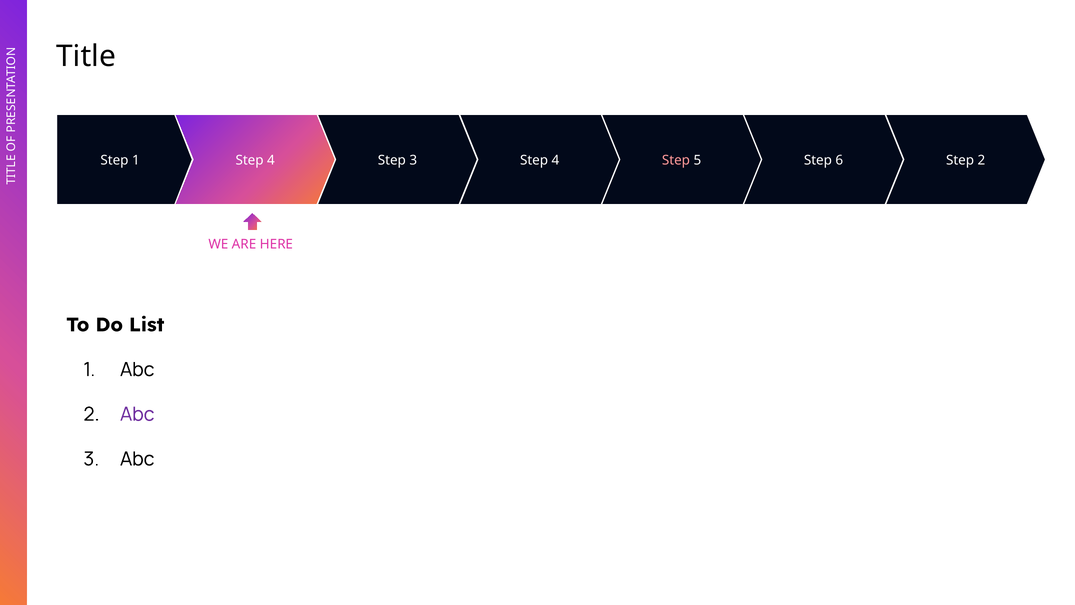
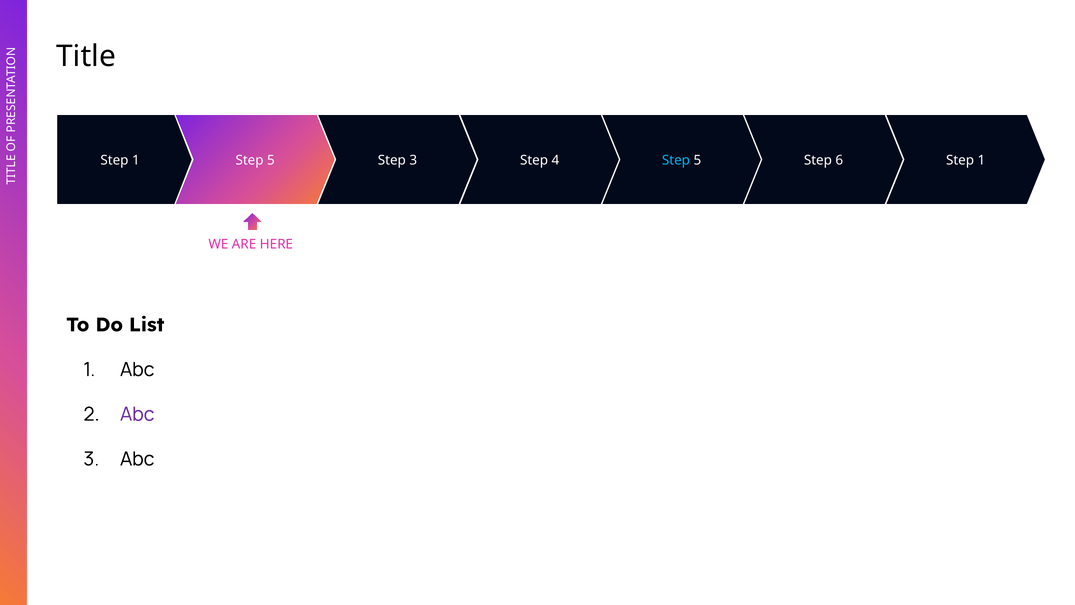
4 at (271, 160): 4 -> 5
Step at (676, 160) colour: pink -> light blue
6 Step 2: 2 -> 1
